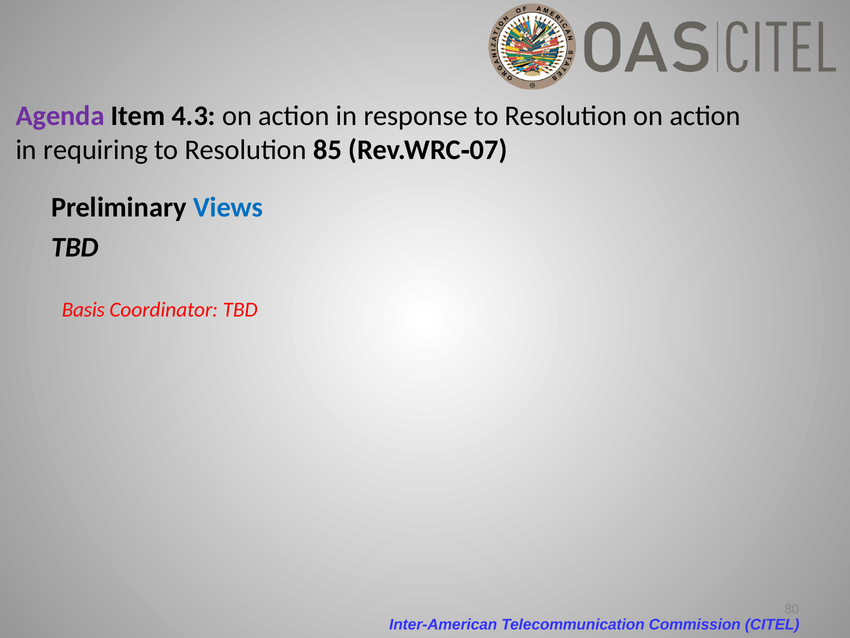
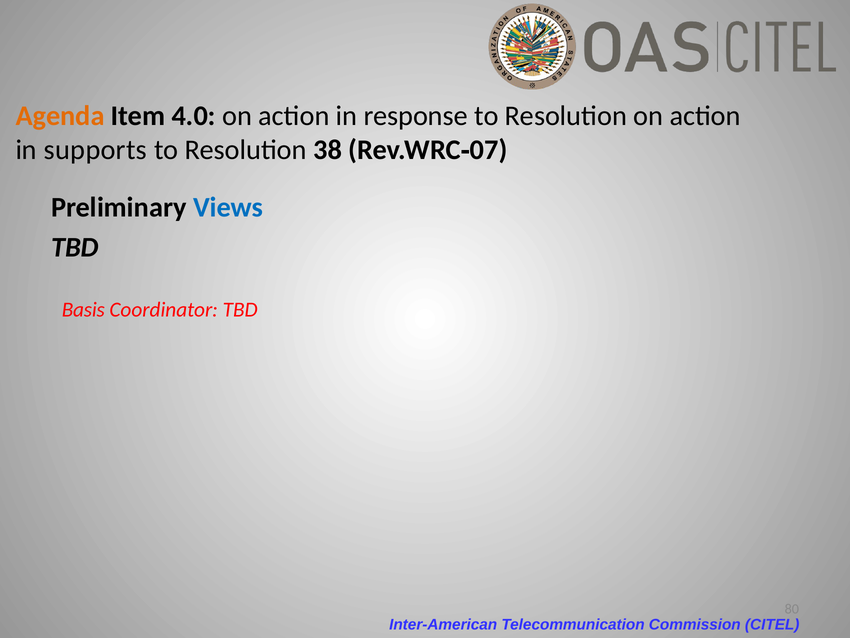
Agenda colour: purple -> orange
4.3: 4.3 -> 4.0
requiring: requiring -> supports
85: 85 -> 38
